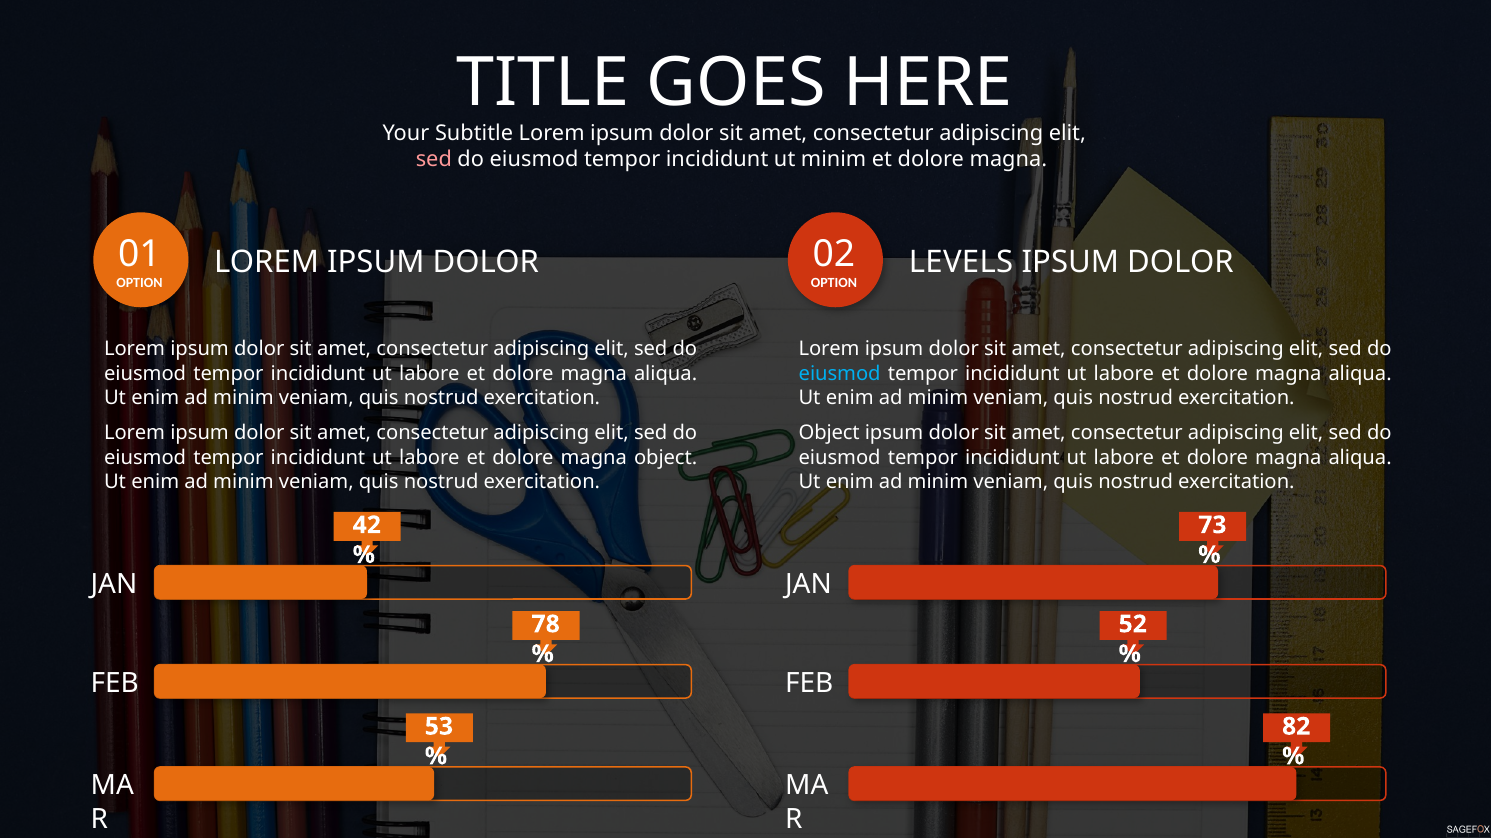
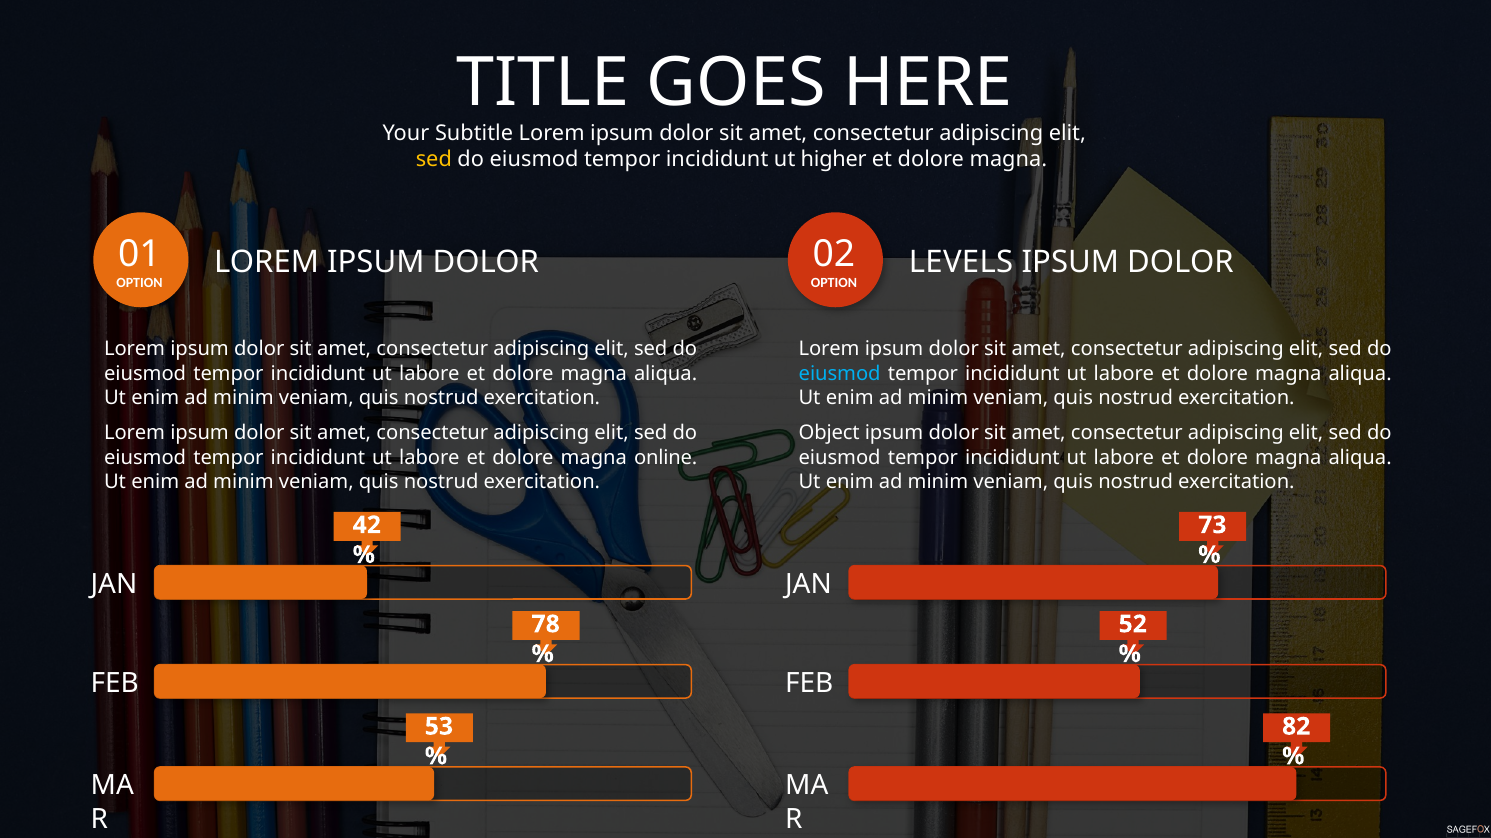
sed at (434, 160) colour: pink -> yellow
ut minim: minim -> higher
magna object: object -> online
